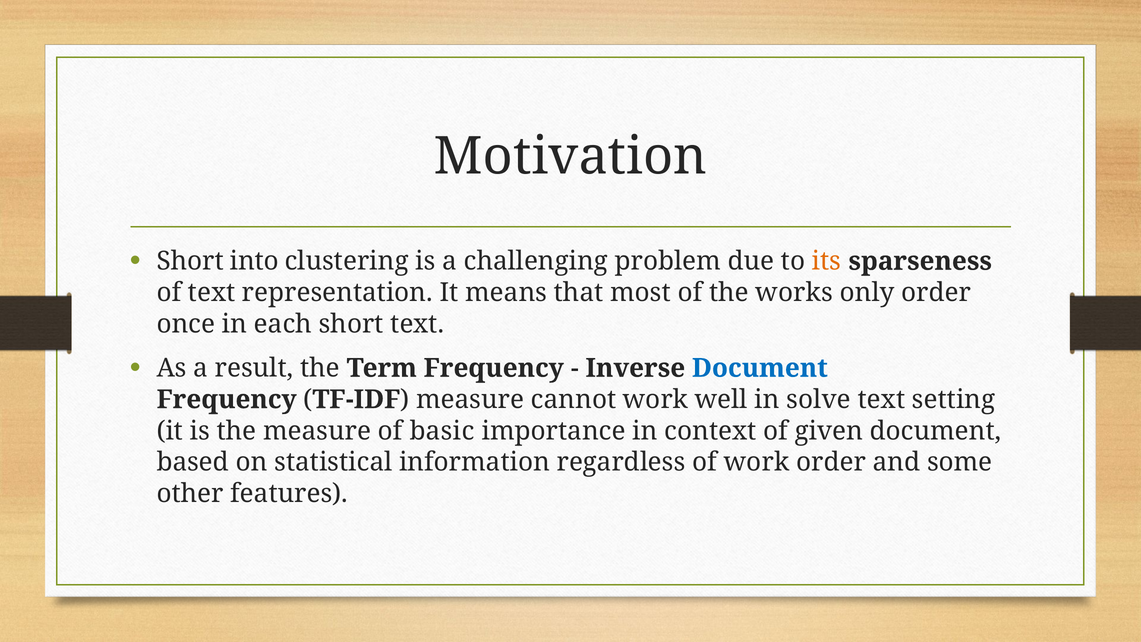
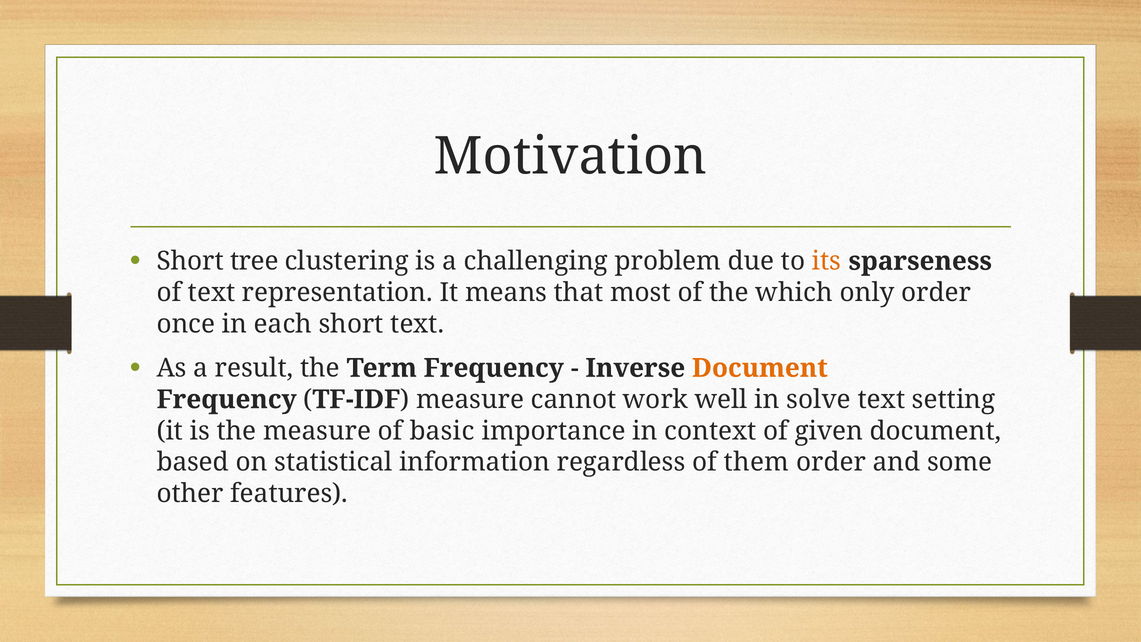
into: into -> tree
works: works -> which
Document at (760, 368) colour: blue -> orange
of work: work -> them
